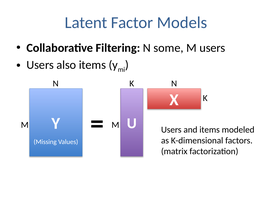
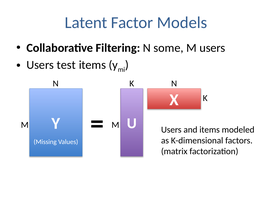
also: also -> test
